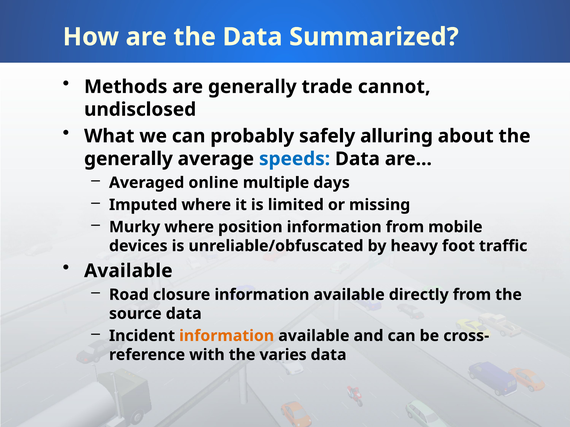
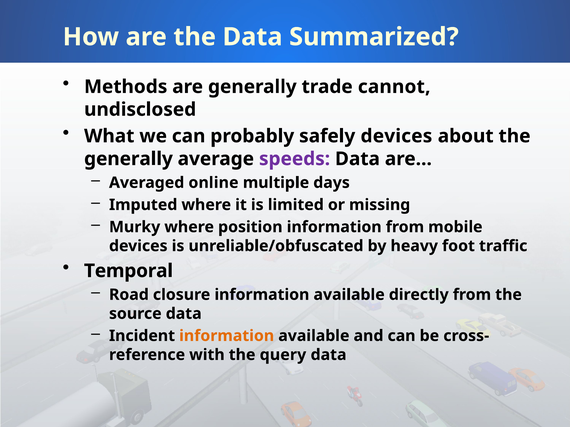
safely alluring: alluring -> devices
speeds colour: blue -> purple
Available at (128, 271): Available -> Temporal
varies: varies -> query
